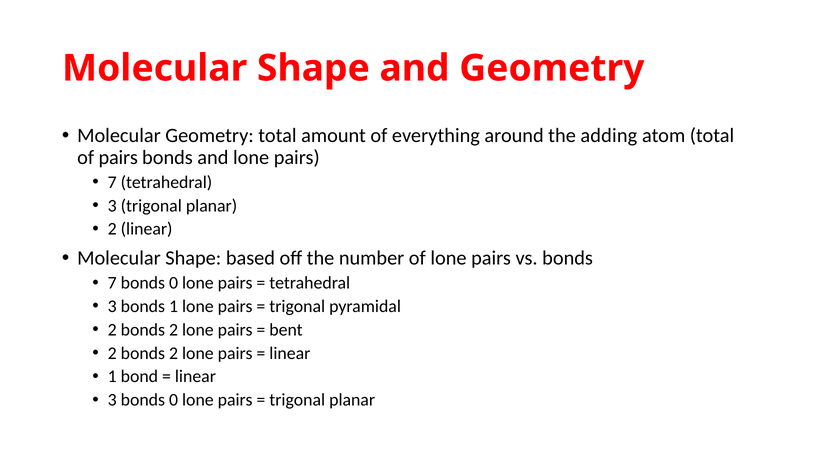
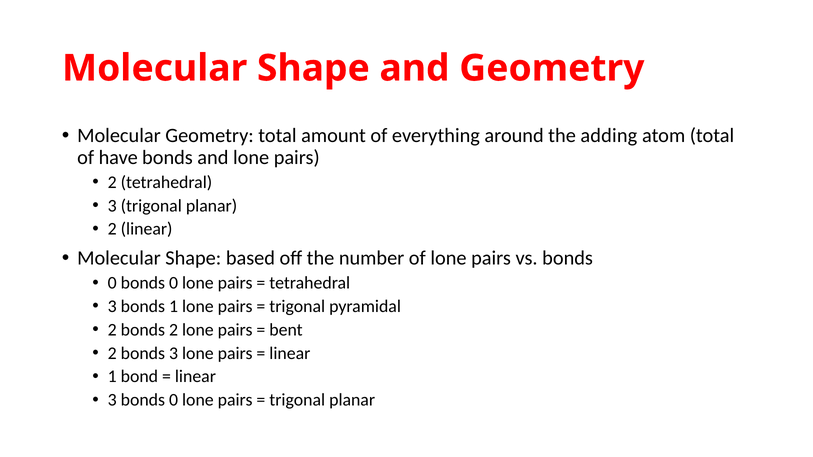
of pairs: pairs -> have
7 at (112, 182): 7 -> 2
7 at (112, 283): 7 -> 0
2 at (174, 353): 2 -> 3
